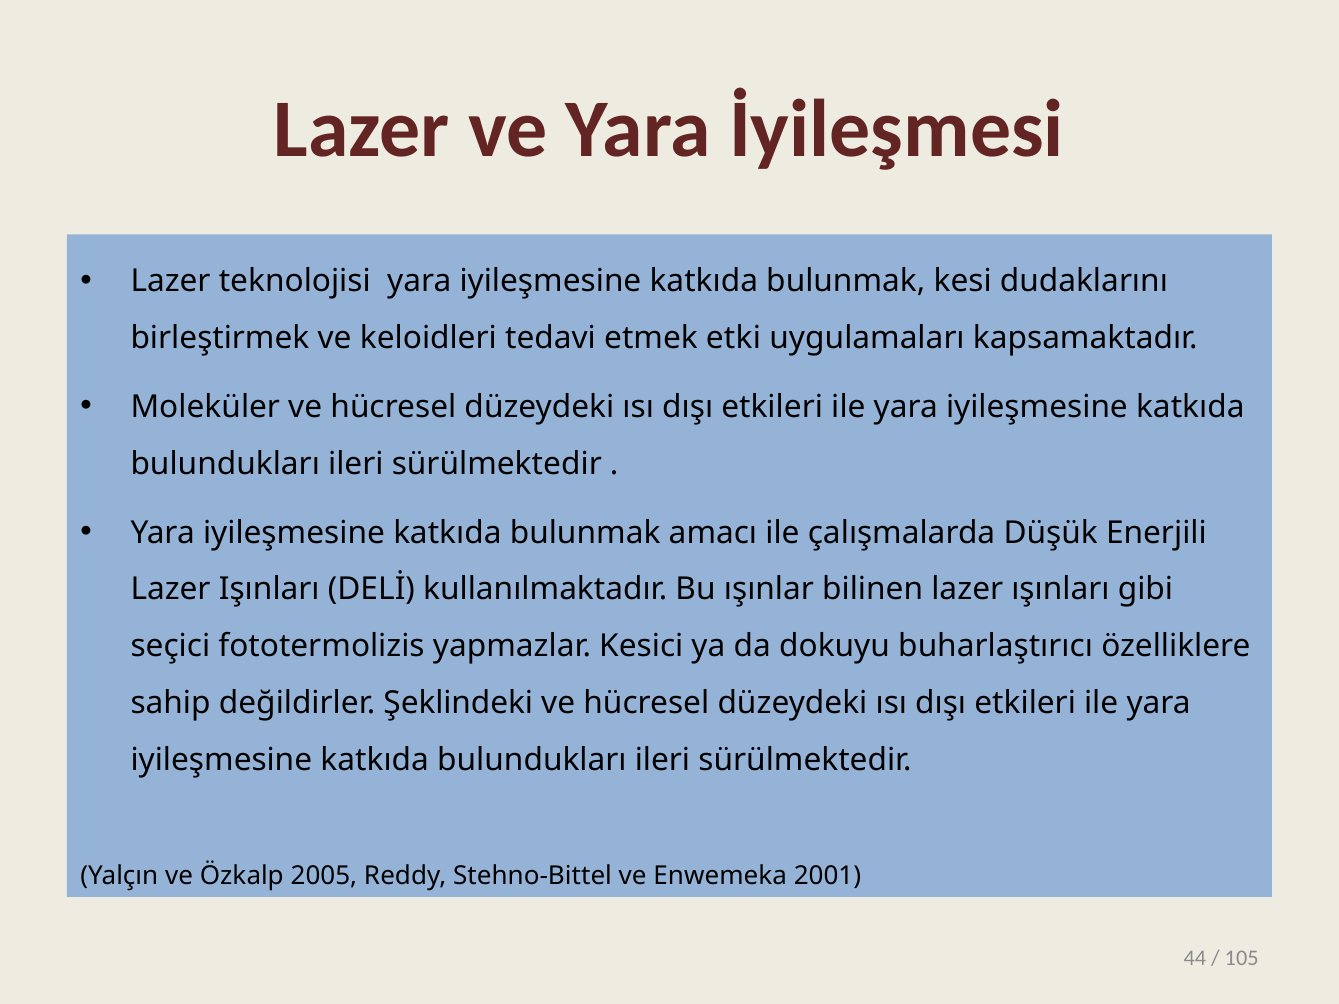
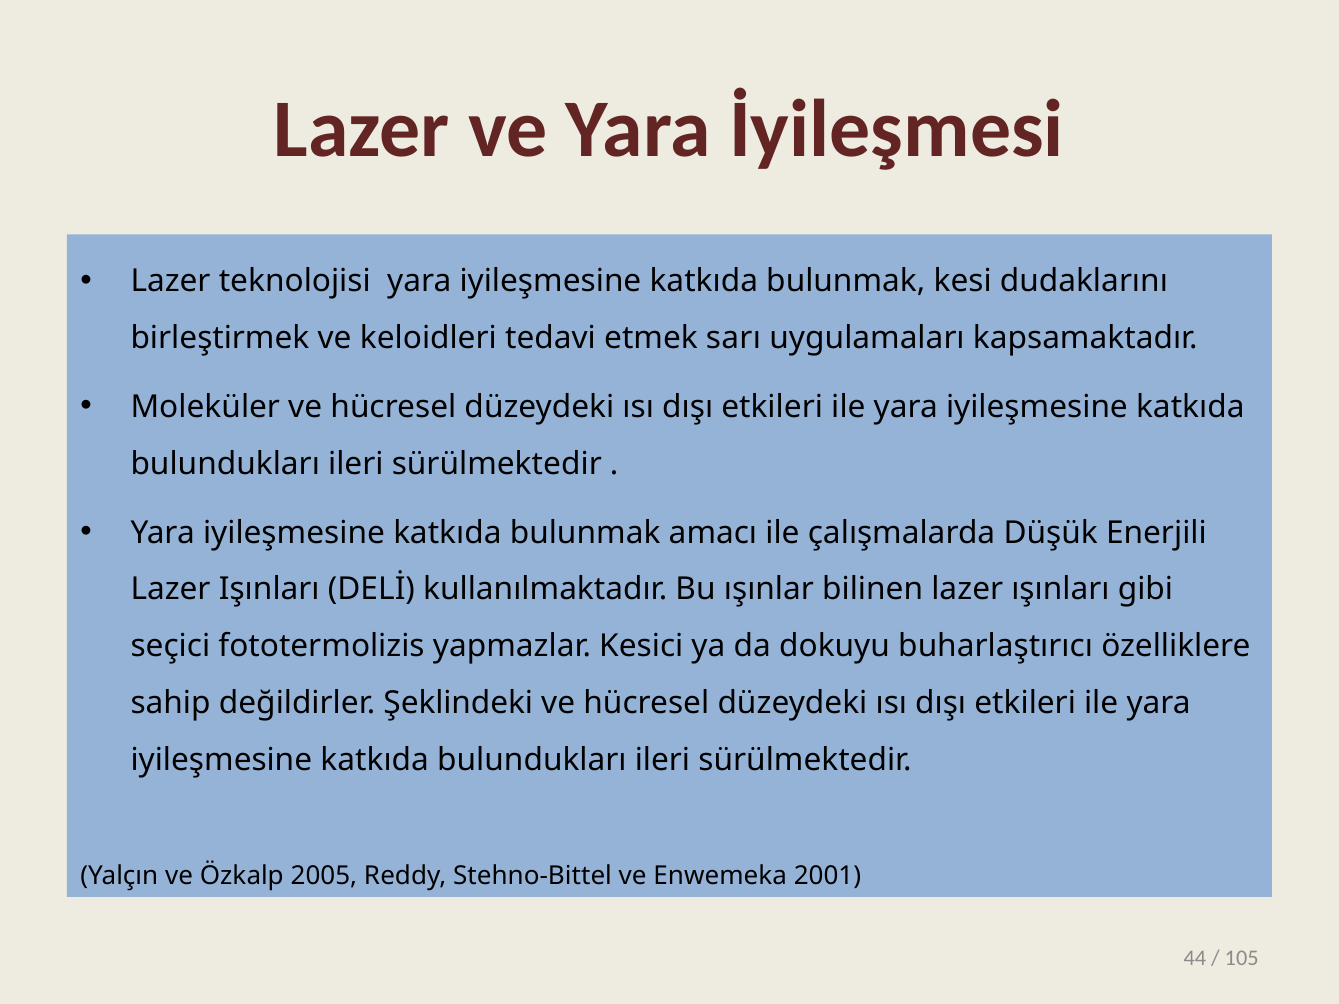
etki: etki -> sarı
